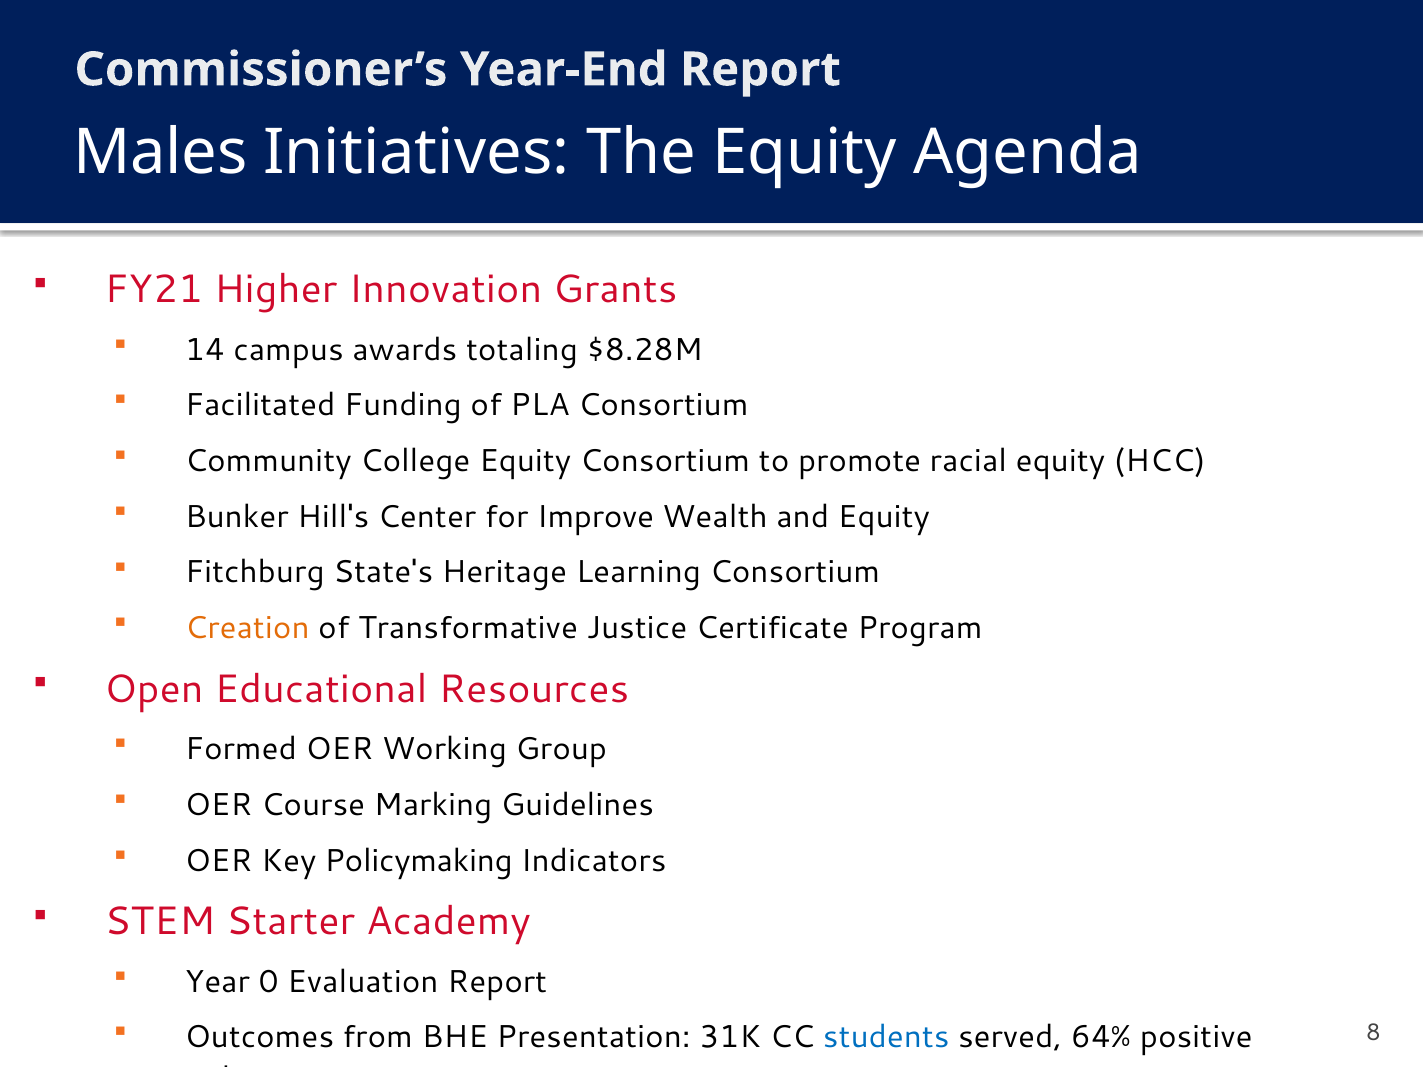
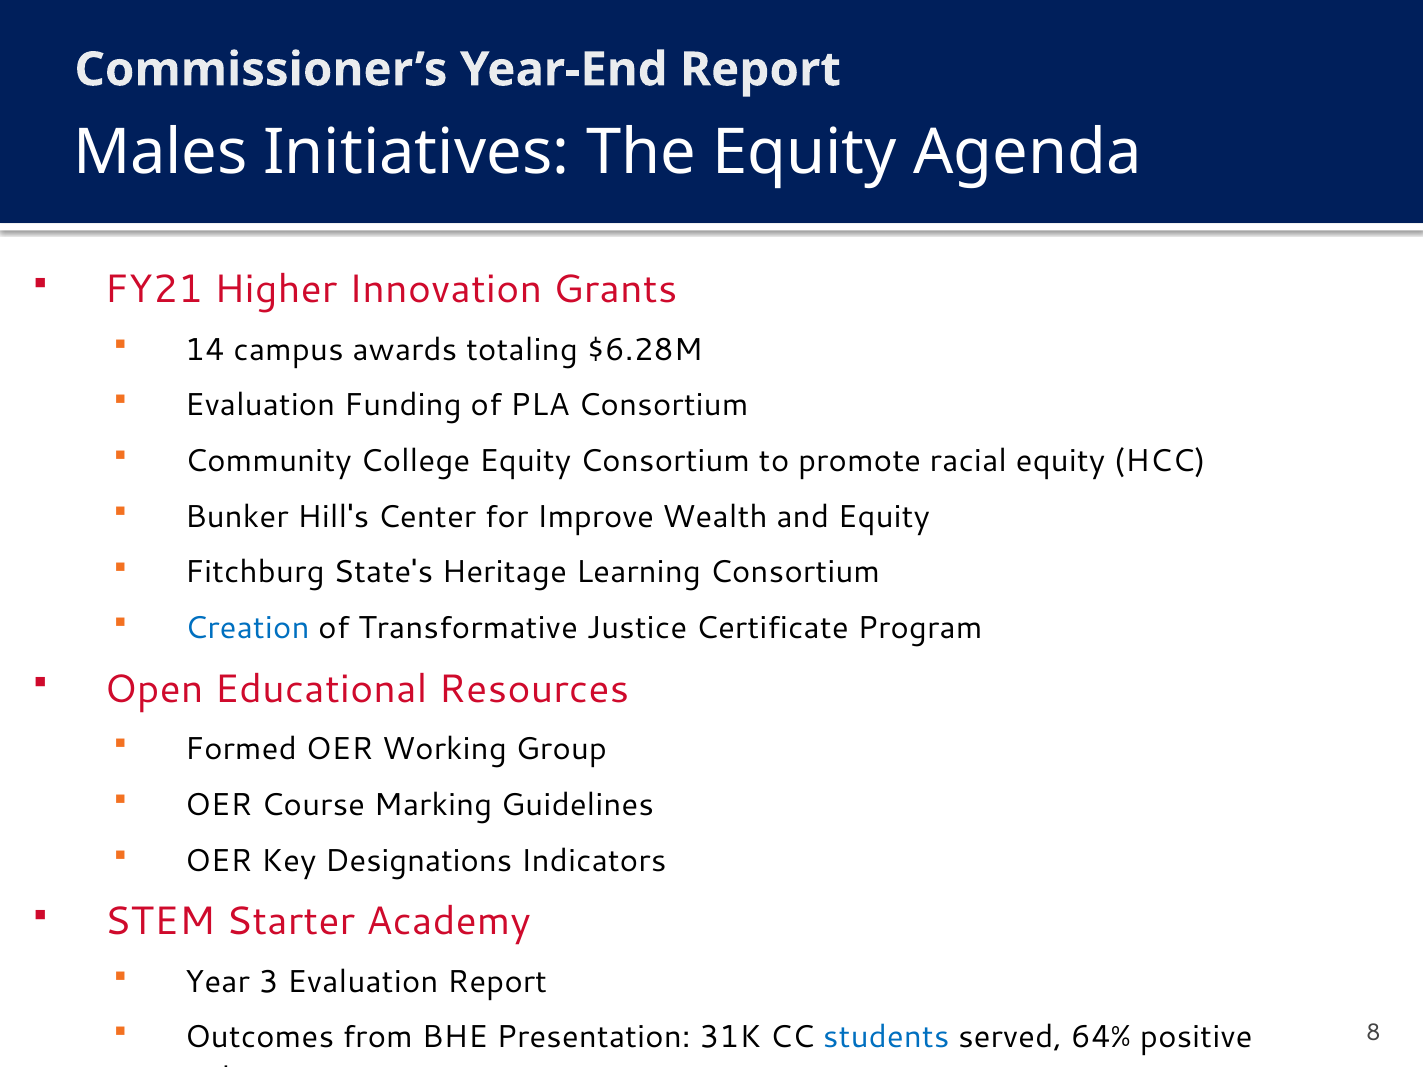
$8.28M: $8.28M -> $6.28M
Facilitated at (260, 405): Facilitated -> Evaluation
Creation colour: orange -> blue
Policymaking: Policymaking -> Designations
0: 0 -> 3
